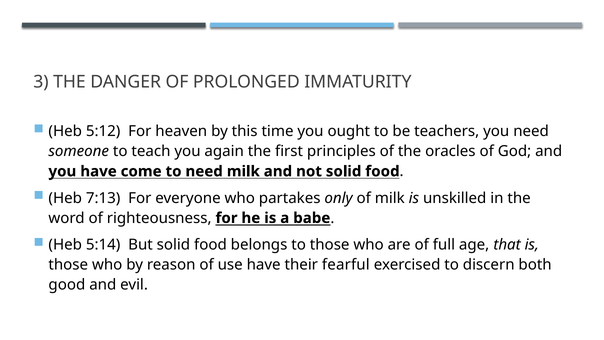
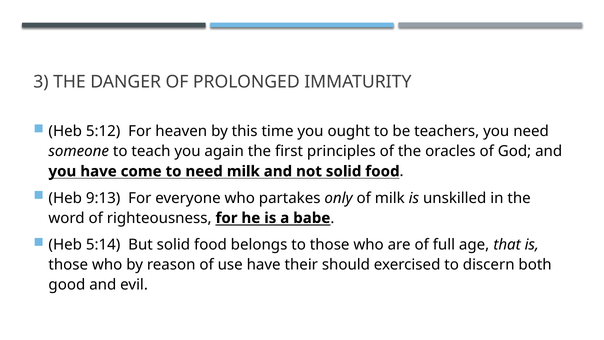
7:13: 7:13 -> 9:13
fearful: fearful -> should
